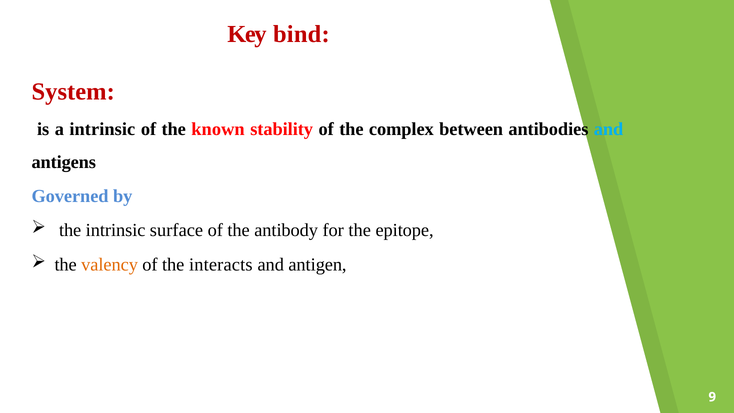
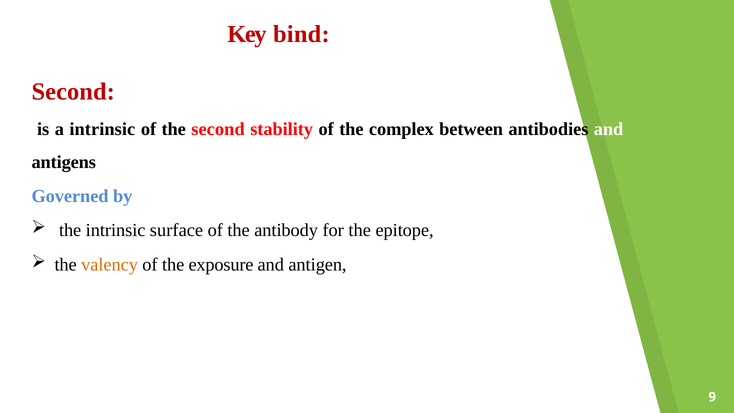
System at (73, 92): System -> Second
the known: known -> second
and at (609, 129) colour: light blue -> white
interacts: interacts -> exposure
